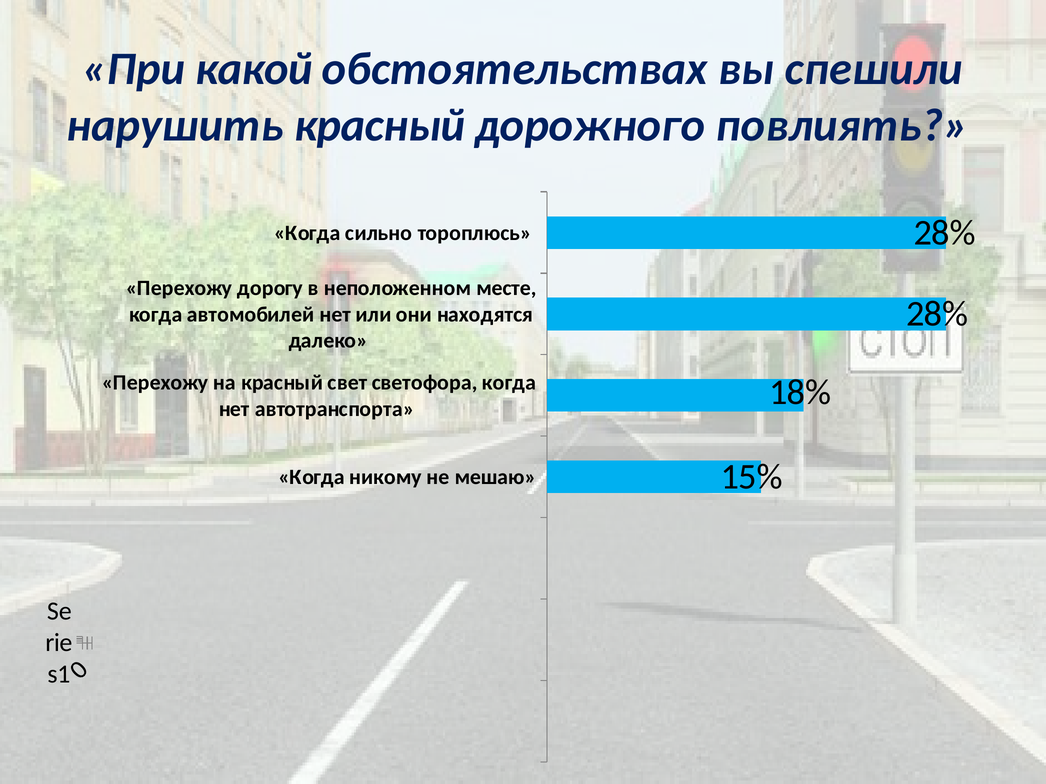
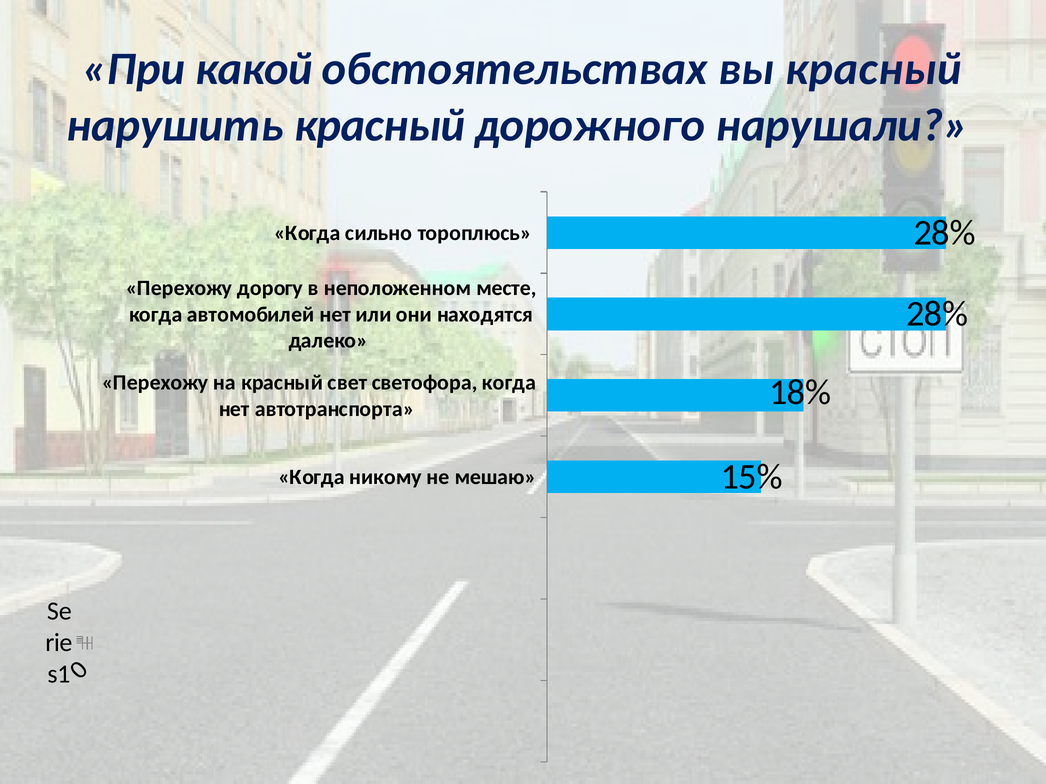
вы спешили: спешили -> красный
повлиять: повлиять -> нарушали
